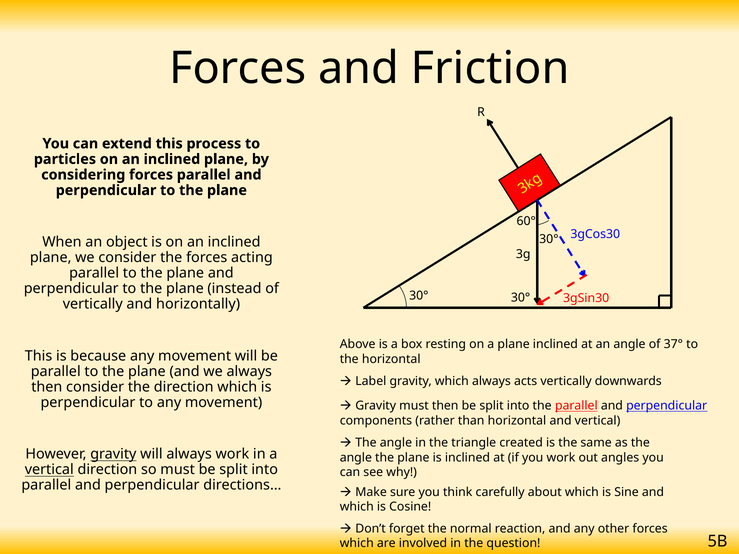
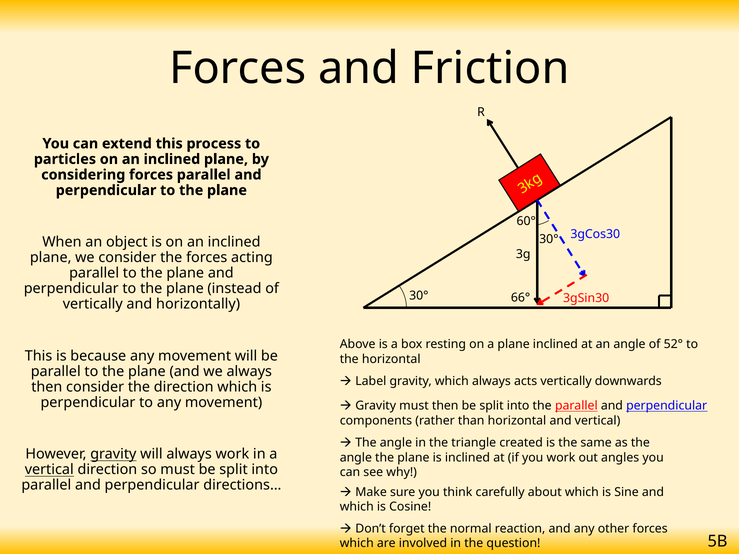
30° 30°: 30° -> 66°
37°: 37° -> 52°
